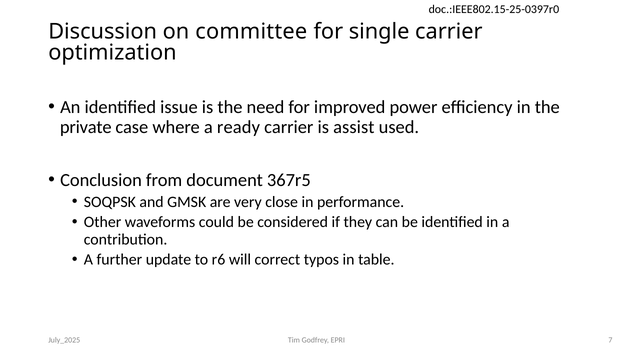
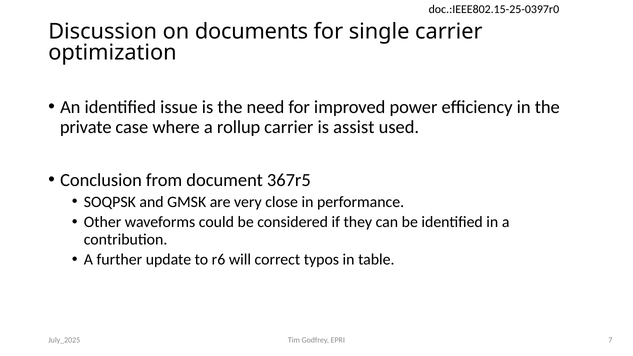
committee: committee -> documents
ready: ready -> rollup
